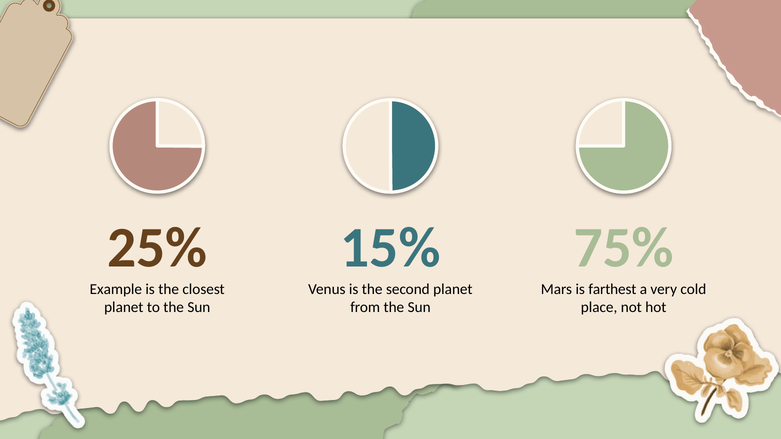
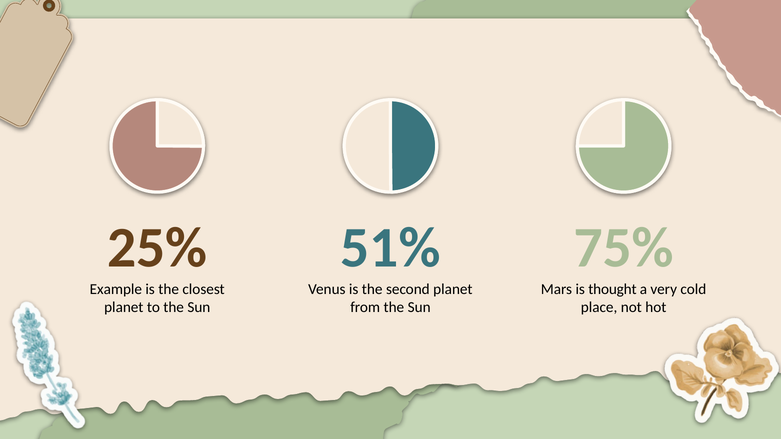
15%: 15% -> 51%
farthest: farthest -> thought
